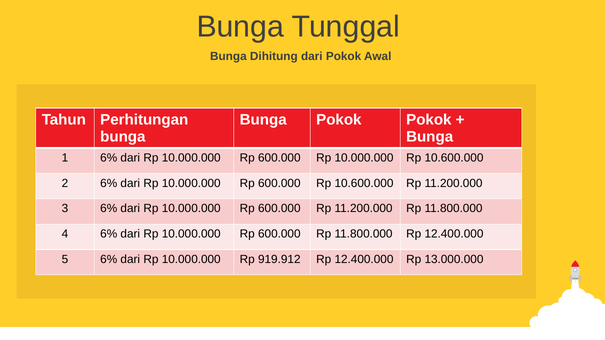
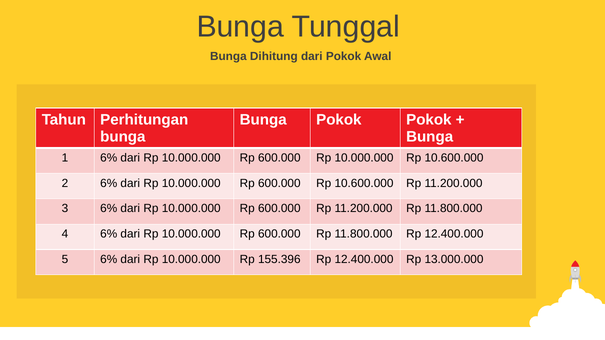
919.912: 919.912 -> 155.396
